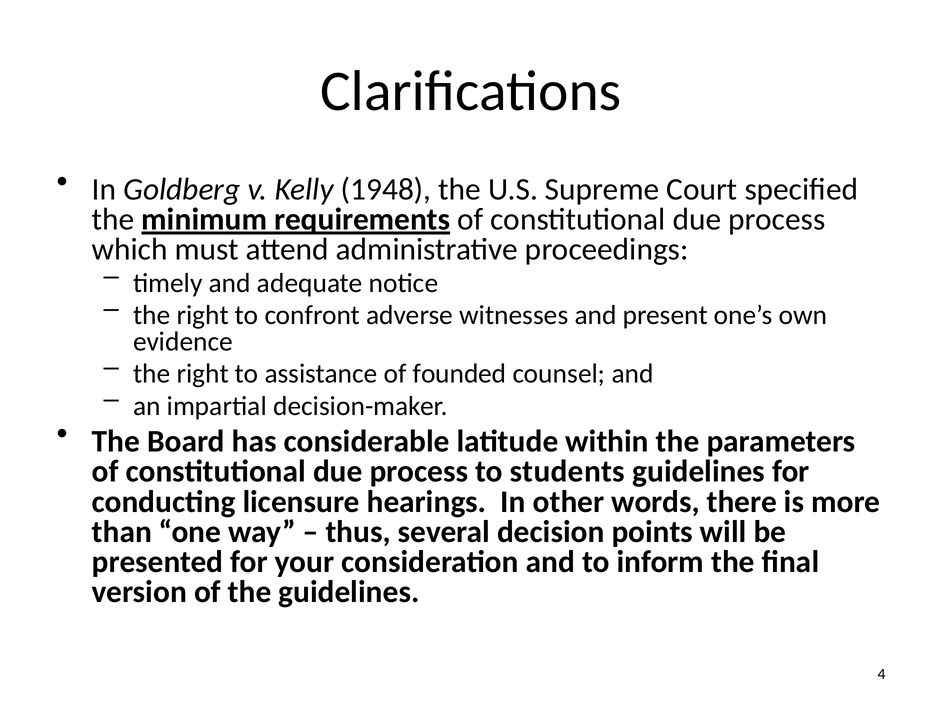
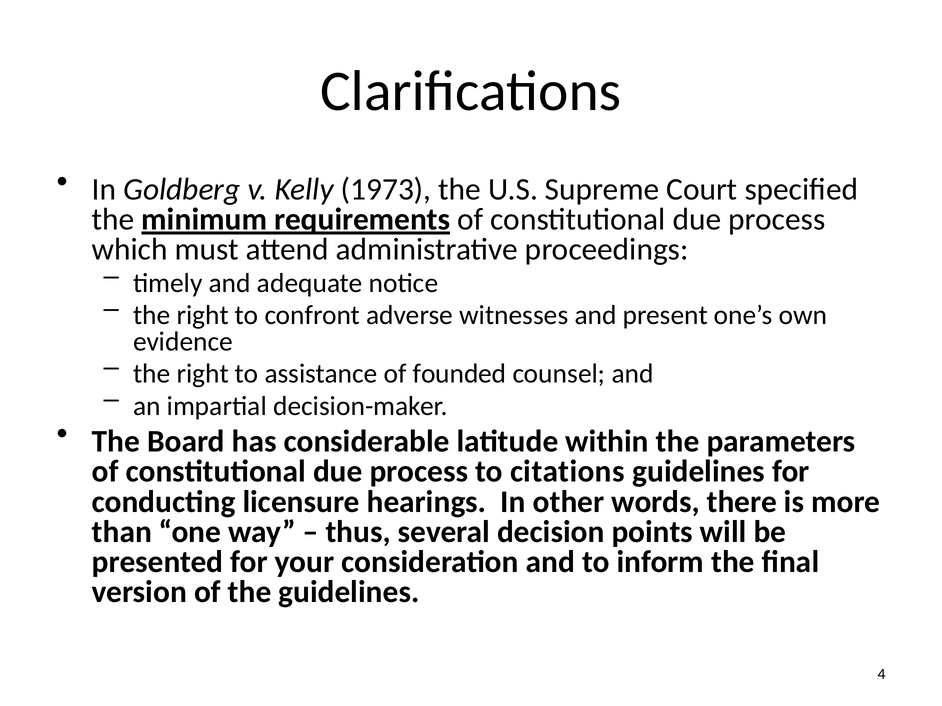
1948: 1948 -> 1973
students: students -> citations
